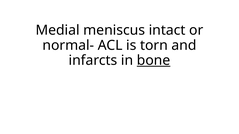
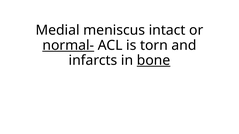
normal- underline: none -> present
